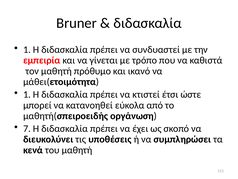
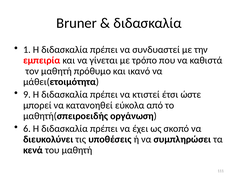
1 at (27, 94): 1 -> 9
7: 7 -> 6
